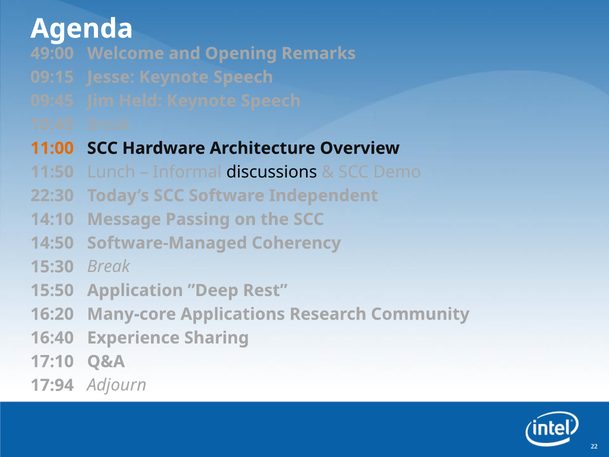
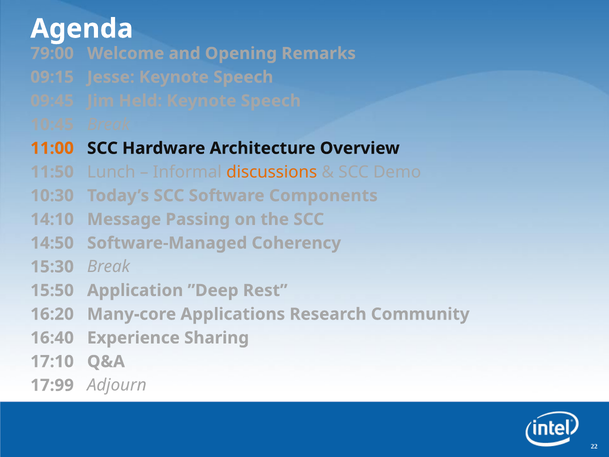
49:00: 49:00 -> 79:00
discussions colour: black -> orange
22:30: 22:30 -> 10:30
Independent: Independent -> Components
17:94: 17:94 -> 17:99
